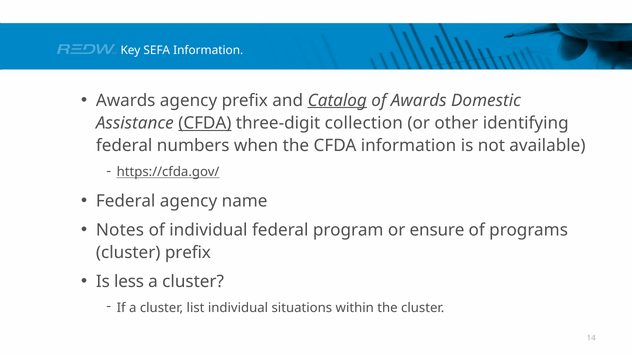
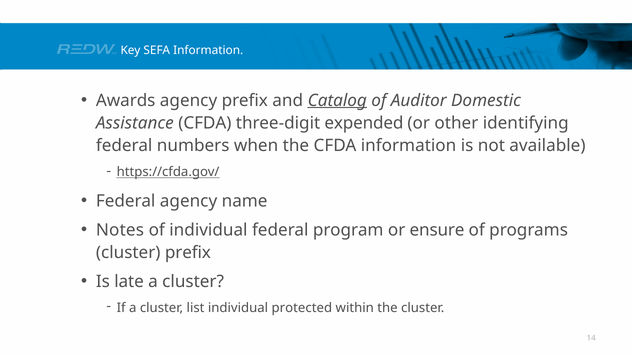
of Awards: Awards -> Auditor
CFDA at (205, 123) underline: present -> none
collection: collection -> expended
less: less -> late
situations: situations -> protected
